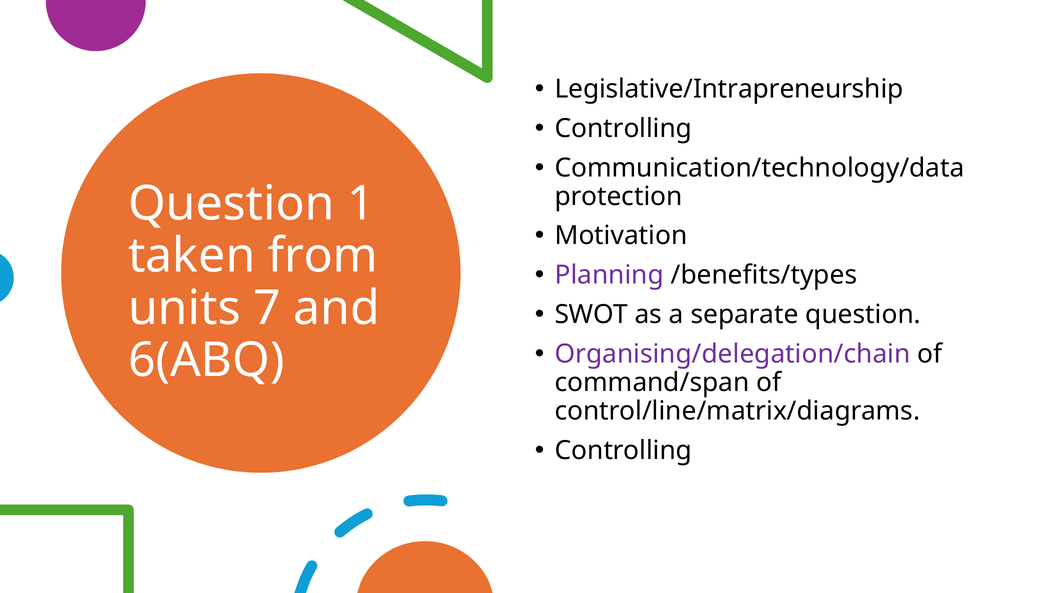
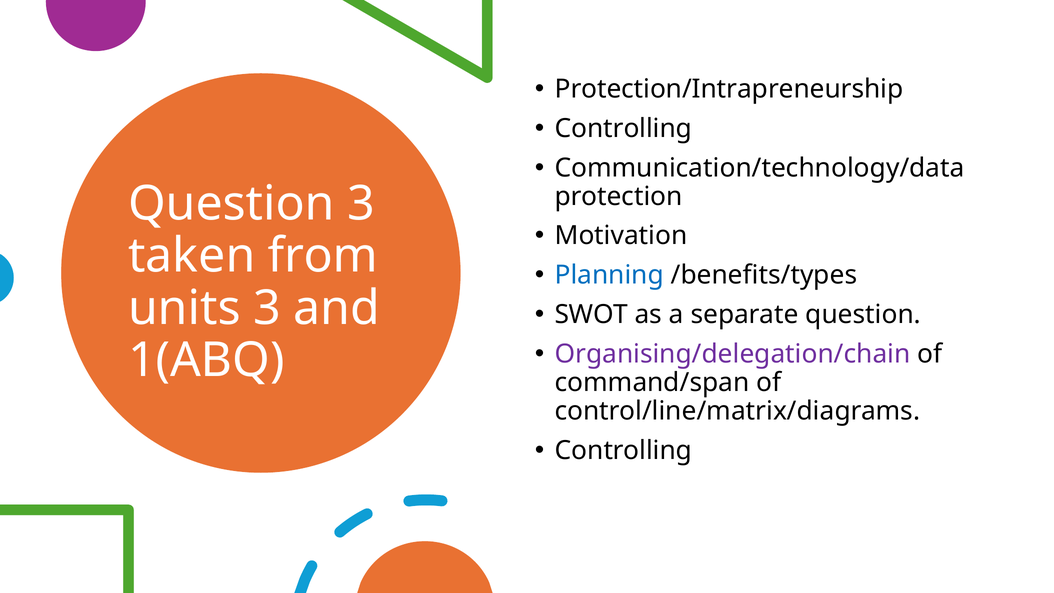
Legislative/Intrapreneurship: Legislative/Intrapreneurship -> Protection/Intrapreneurship
Question 1: 1 -> 3
Planning colour: purple -> blue
units 7: 7 -> 3
6(ABQ: 6(ABQ -> 1(ABQ
